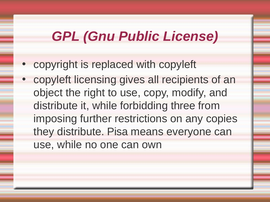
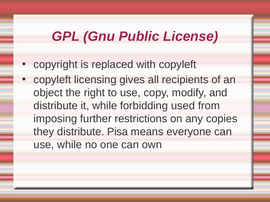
three: three -> used
